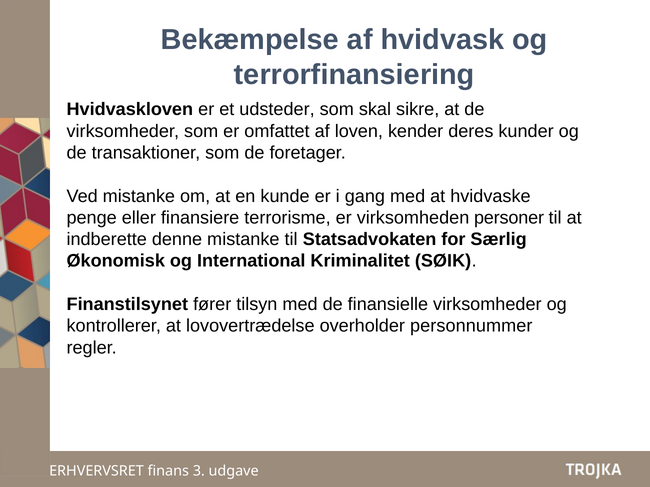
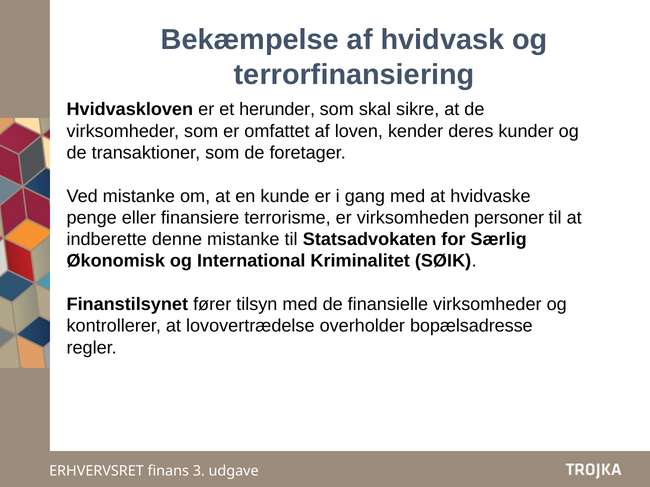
udsteder: udsteder -> herunder
personnummer: personnummer -> bopælsadresse
